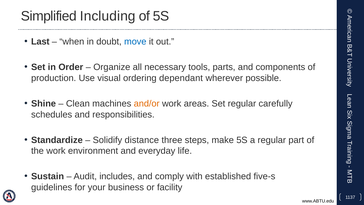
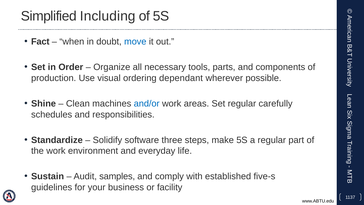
Last: Last -> Fact
and/or colour: orange -> blue
distance: distance -> software
includes: includes -> samples
